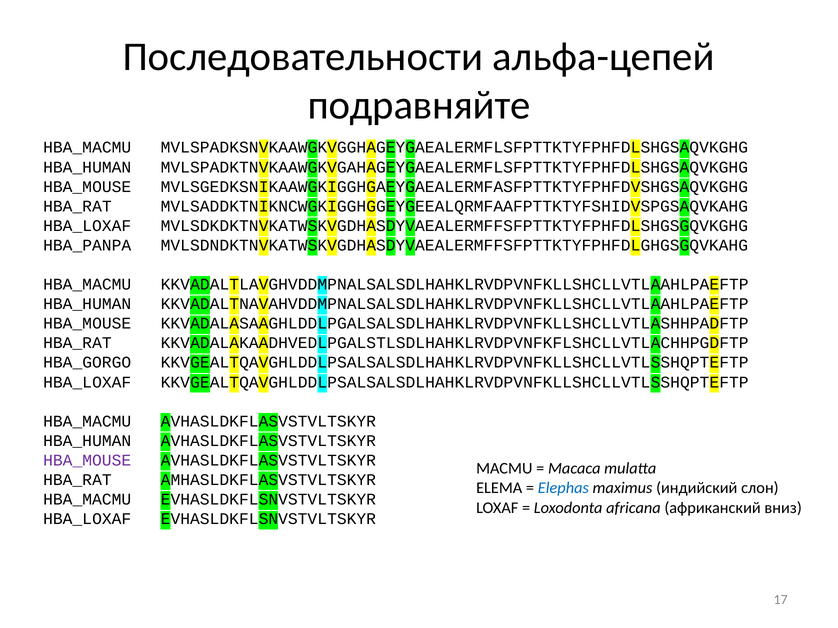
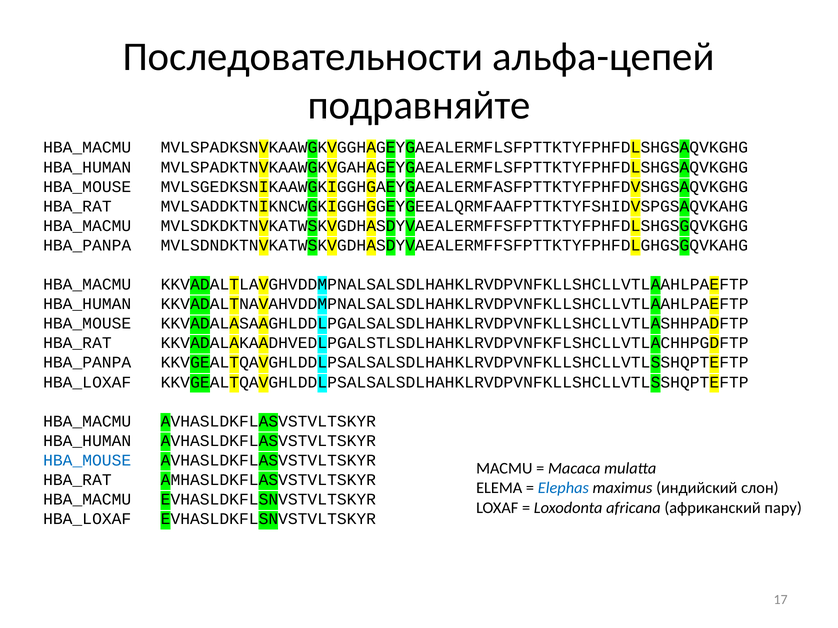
HBA_LOXAF at (87, 226): HBA_LOXAF -> HBA_MACMU
HBA_GORGO at (87, 363): HBA_GORGO -> HBA_PANPA
HBA_MOUSE at (87, 461) colour: purple -> blue
вниз: вниз -> пару
